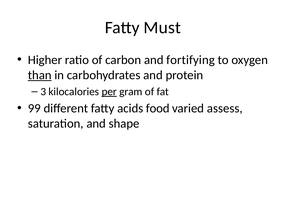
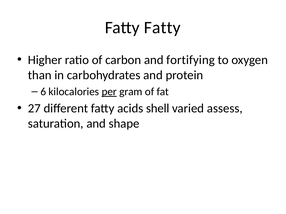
Fatty Must: Must -> Fatty
than underline: present -> none
3: 3 -> 6
99: 99 -> 27
food: food -> shell
